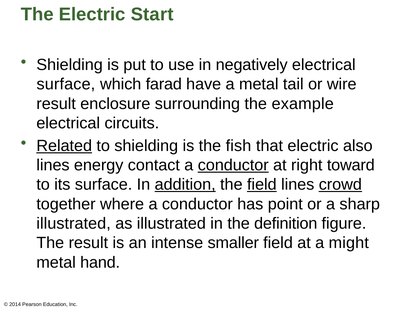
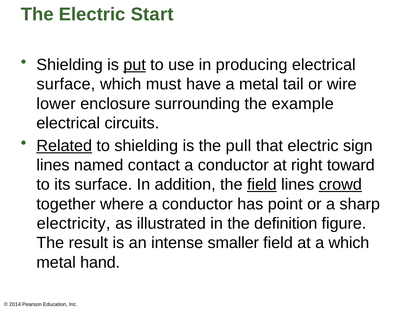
put underline: none -> present
negatively: negatively -> producing
farad: farad -> must
result at (56, 104): result -> lower
fish: fish -> pull
also: also -> sign
energy: energy -> named
conductor at (233, 165) underline: present -> none
addition underline: present -> none
illustrated at (74, 223): illustrated -> electricity
a might: might -> which
